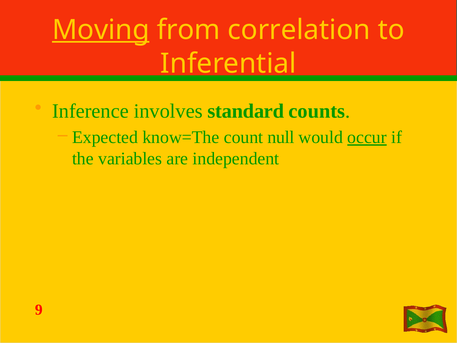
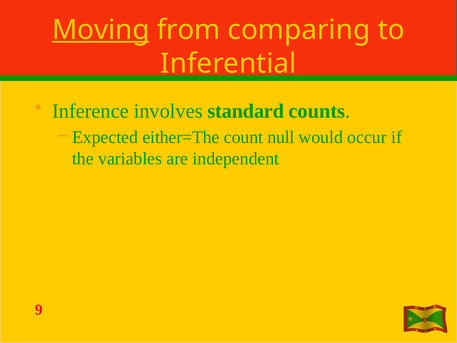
correlation: correlation -> comparing
know=The: know=The -> either=The
occur underline: present -> none
